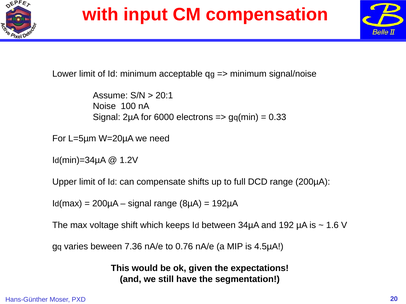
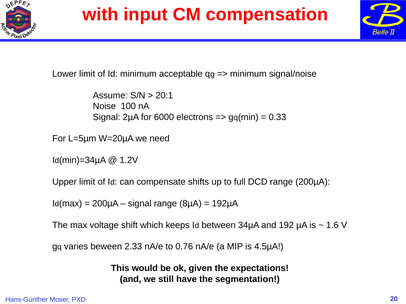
7.36: 7.36 -> 2.33
